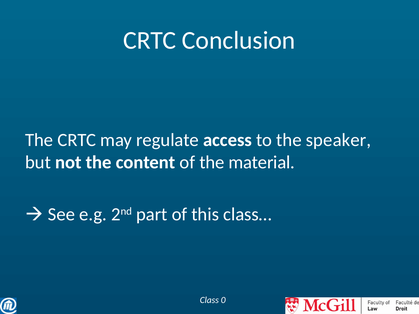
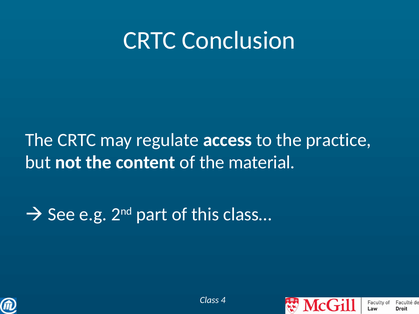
speaker: speaker -> practice
0: 0 -> 4
